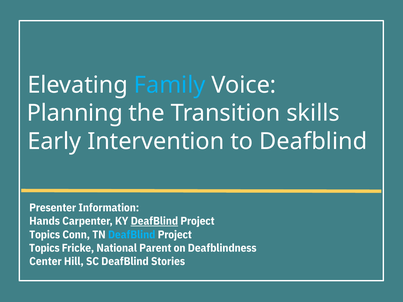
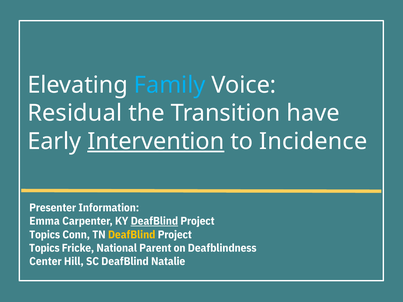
Planning: Planning -> Residual
skills: skills -> have
Intervention underline: none -> present
to Deafblind: Deafblind -> Incidence
Hands: Hands -> Emma
DeafBlind at (132, 235) colour: light blue -> yellow
Stories: Stories -> Natalie
